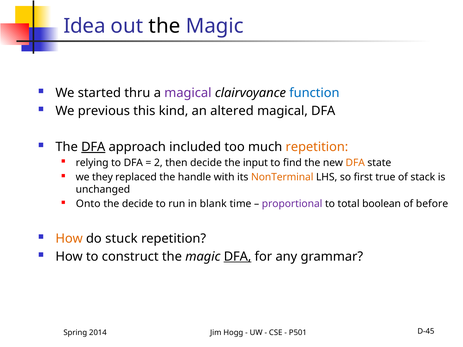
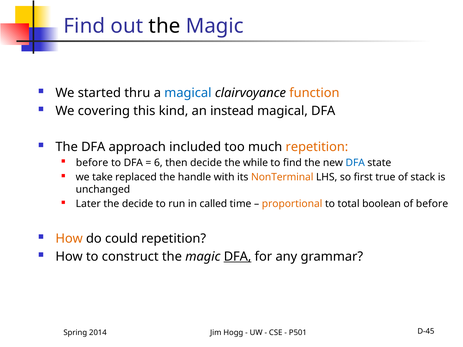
Idea at (84, 26): Idea -> Find
magical at (188, 93) colour: purple -> blue
function colour: blue -> orange
previous: previous -> covering
altered: altered -> instead
DFA at (93, 147) underline: present -> none
relying at (92, 163): relying -> before
2: 2 -> 6
input: input -> while
DFA at (355, 163) colour: orange -> blue
they: they -> take
Onto: Onto -> Later
blank: blank -> called
proportional colour: purple -> orange
stuck: stuck -> could
